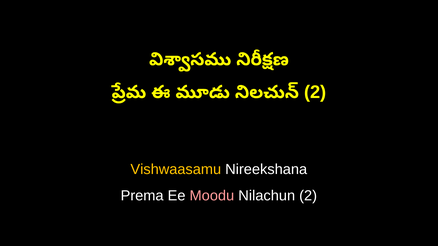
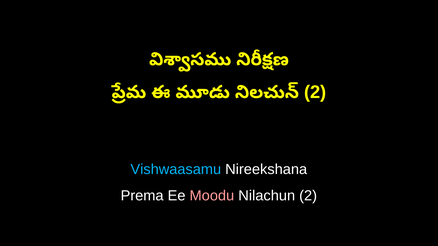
Vishwaasamu colour: yellow -> light blue
